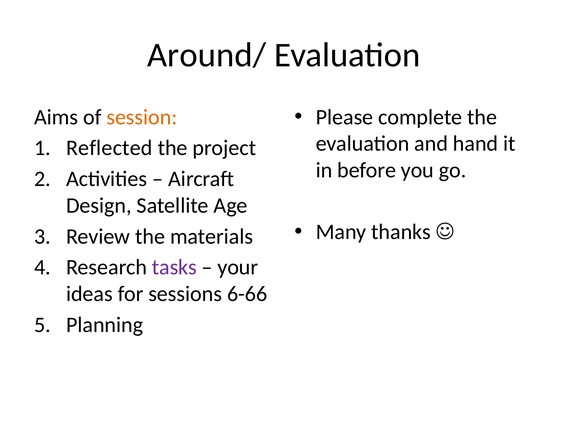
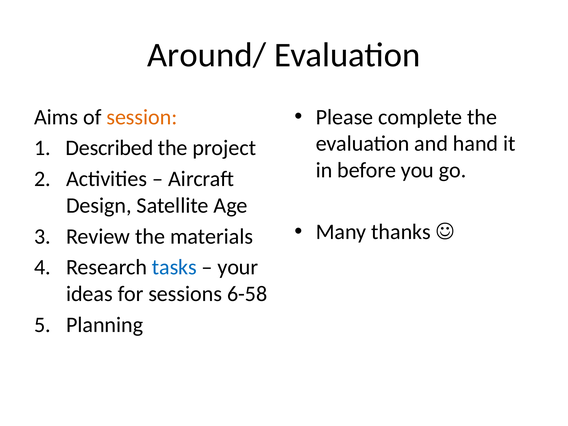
Reflected: Reflected -> Described
tasks colour: purple -> blue
6-66: 6-66 -> 6-58
